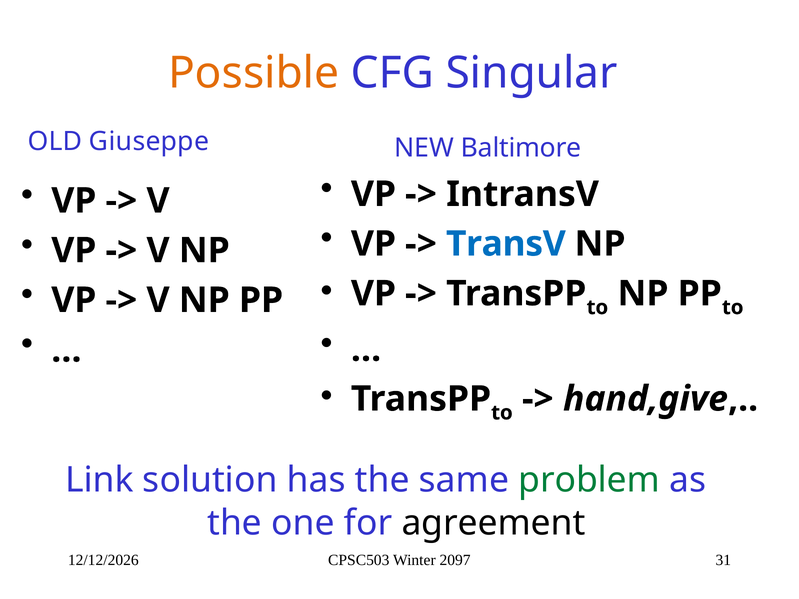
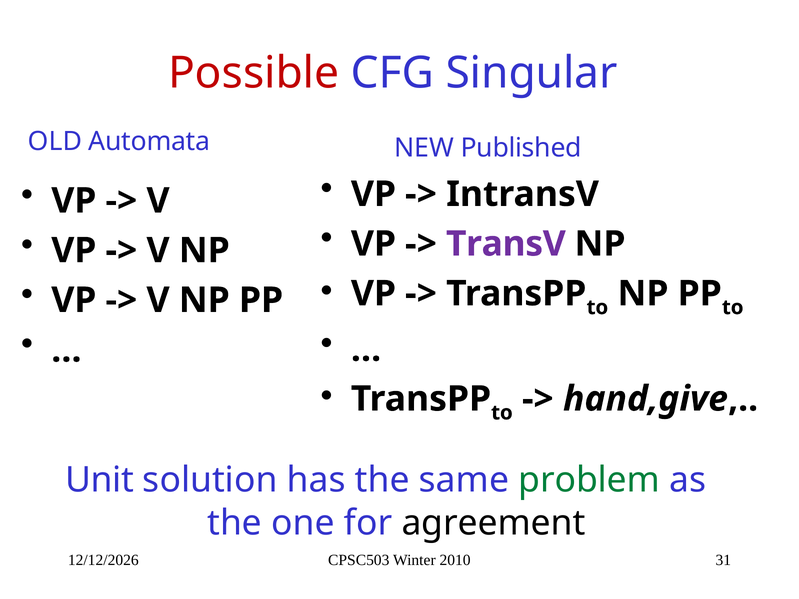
Possible colour: orange -> red
Giuseppe: Giuseppe -> Automata
Baltimore: Baltimore -> Published
TransV colour: blue -> purple
Link: Link -> Unit
2097: 2097 -> 2010
